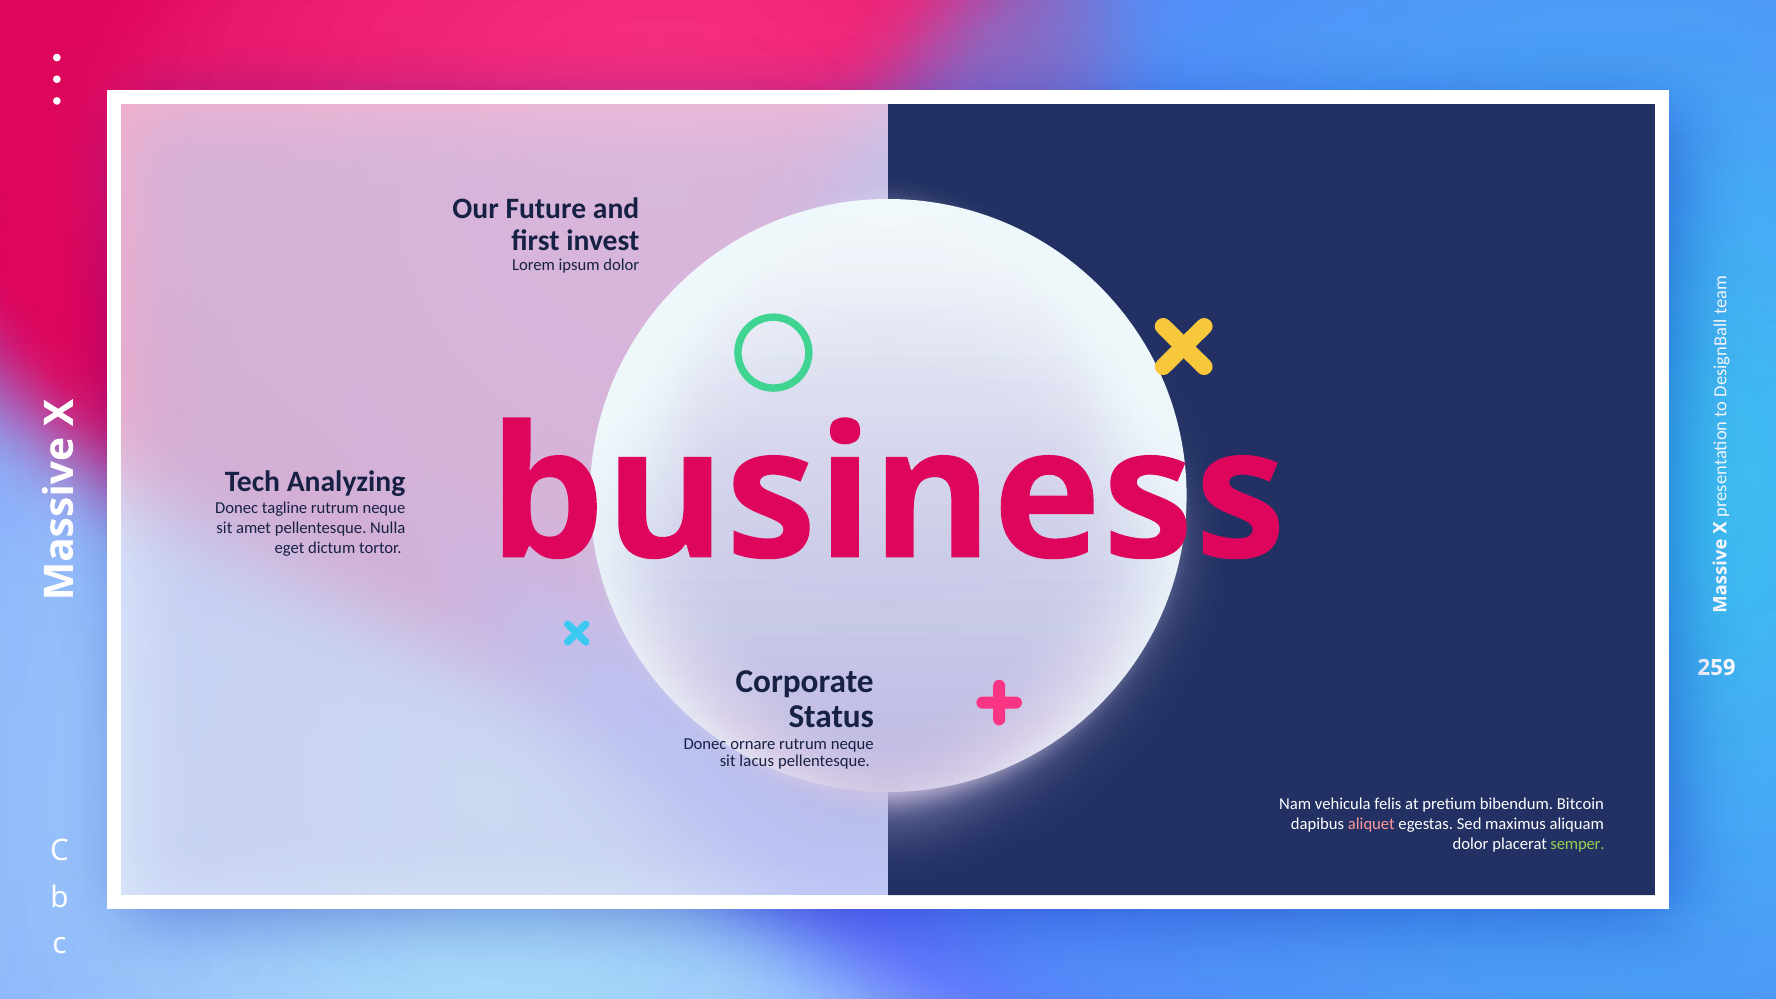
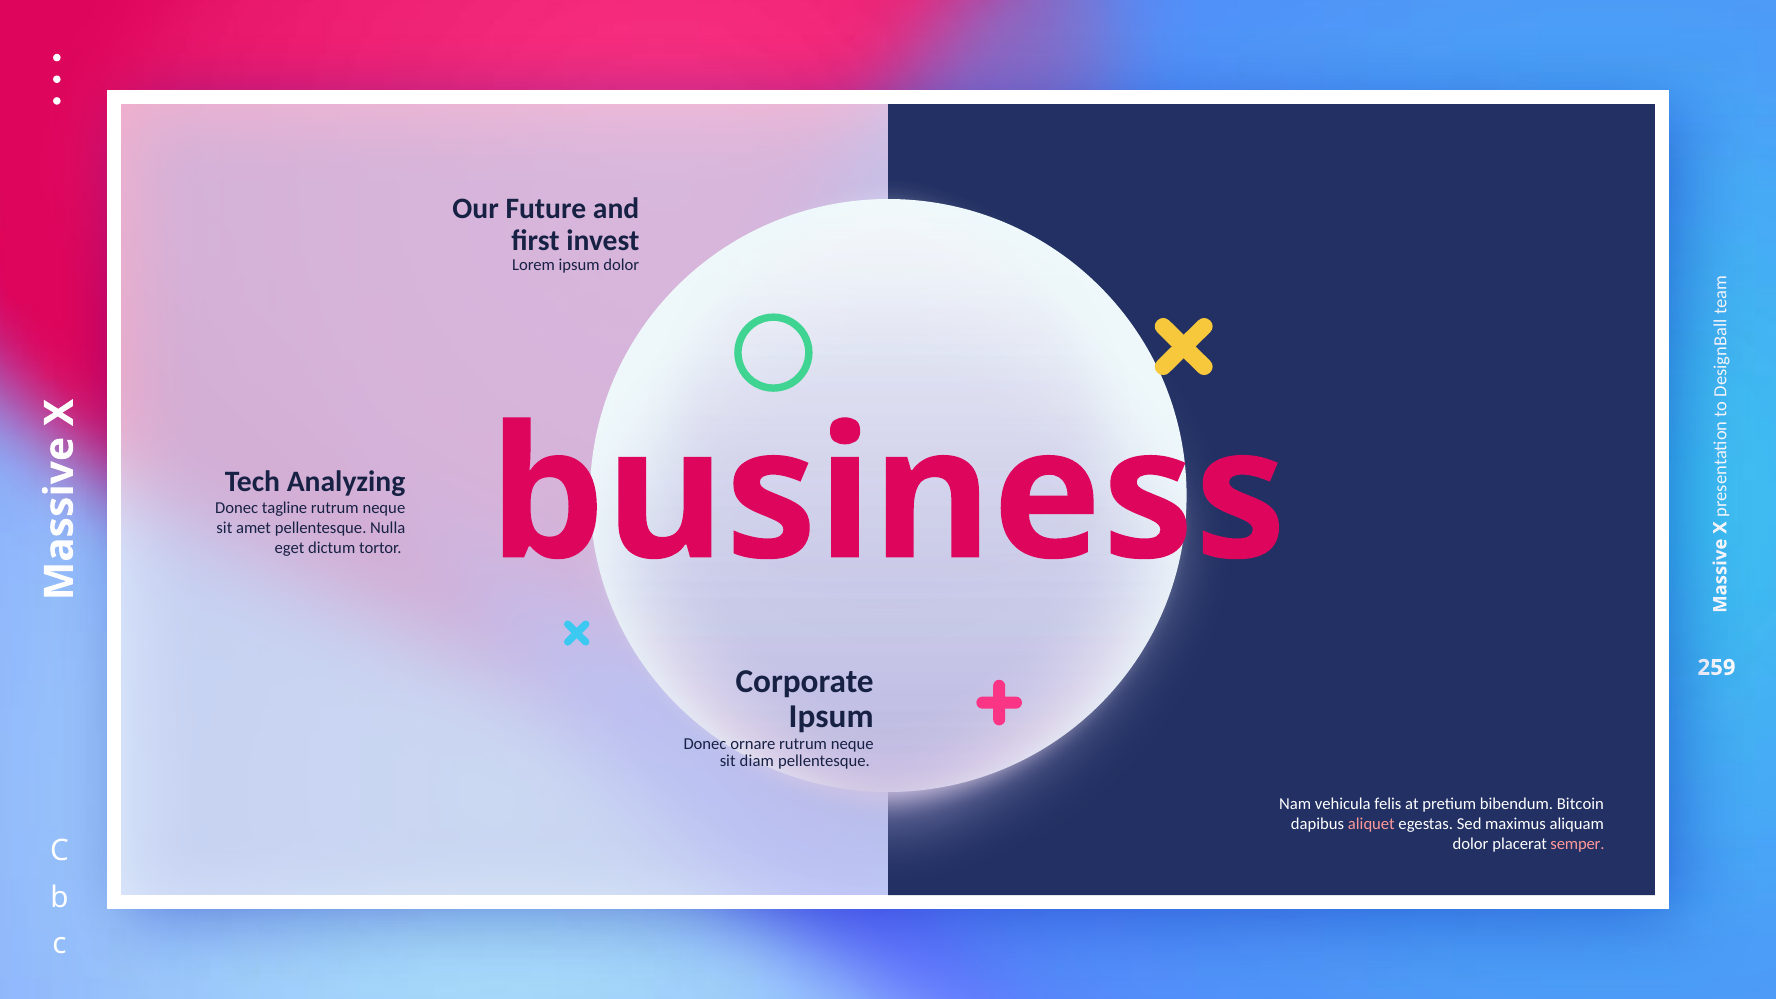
Status at (831, 717): Status -> Ipsum
lacus: lacus -> diam
semper colour: light green -> pink
